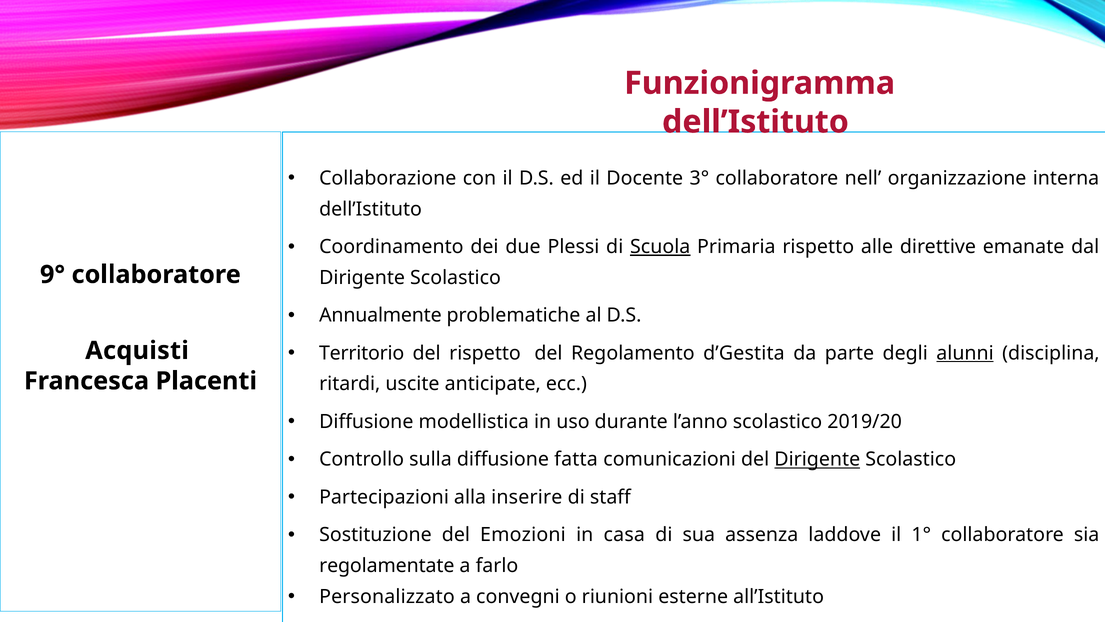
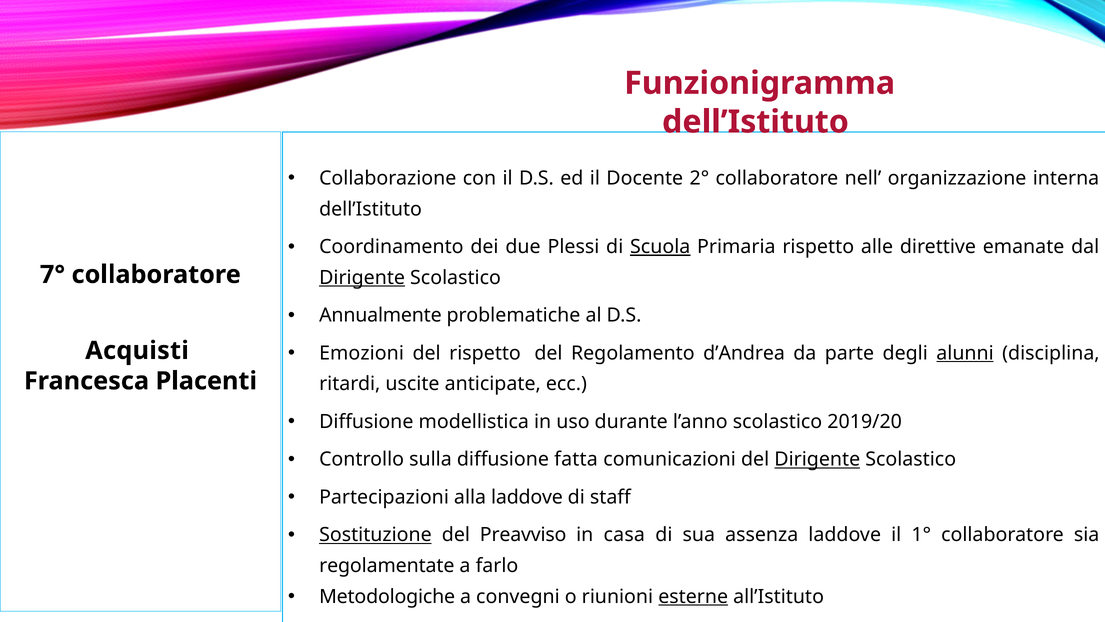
3°: 3° -> 2°
9°: 9° -> 7°
Dirigente at (362, 277) underline: none -> present
Territorio: Territorio -> Emozioni
d’Gestita: d’Gestita -> d’Andrea
alla inserire: inserire -> laddove
Sostituzione underline: none -> present
Emozioni: Emozioni -> Preavviso
Personalizzato: Personalizzato -> Metodologiche
esterne underline: none -> present
